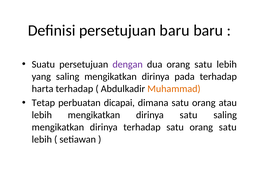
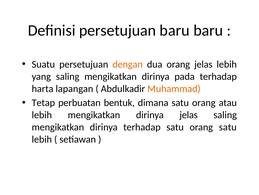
dengan colour: purple -> orange
dua orang satu: satu -> jelas
harta terhadap: terhadap -> lapangan
dicapai: dicapai -> bentuk
dirinya satu: satu -> jelas
